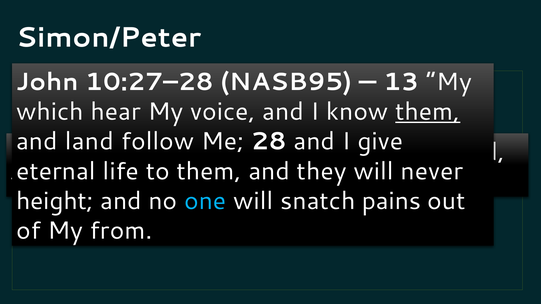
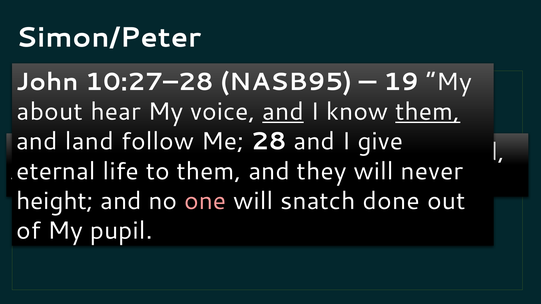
13: 13 -> 19
which: which -> about
and at (283, 112) underline: none -> present
one colour: light blue -> pink
pains: pains -> done
from: from -> pupil
